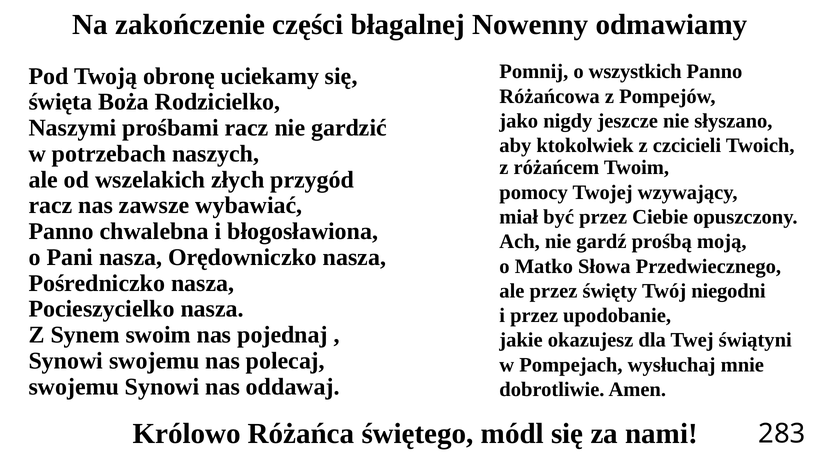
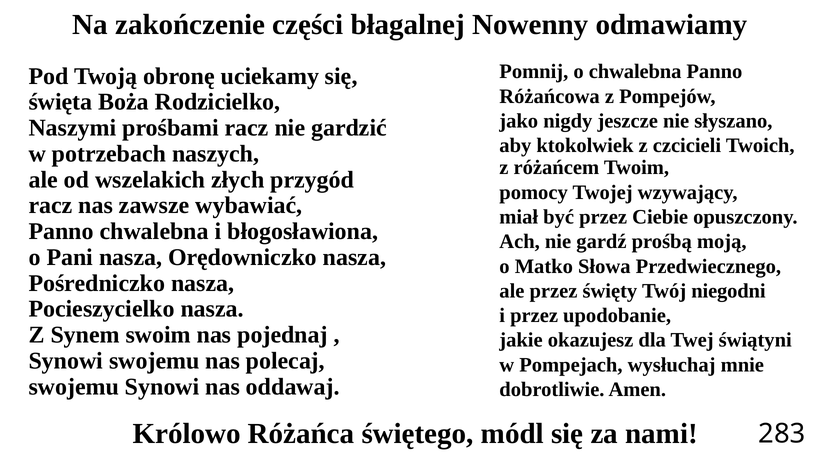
o wszystkich: wszystkich -> chwalebna
